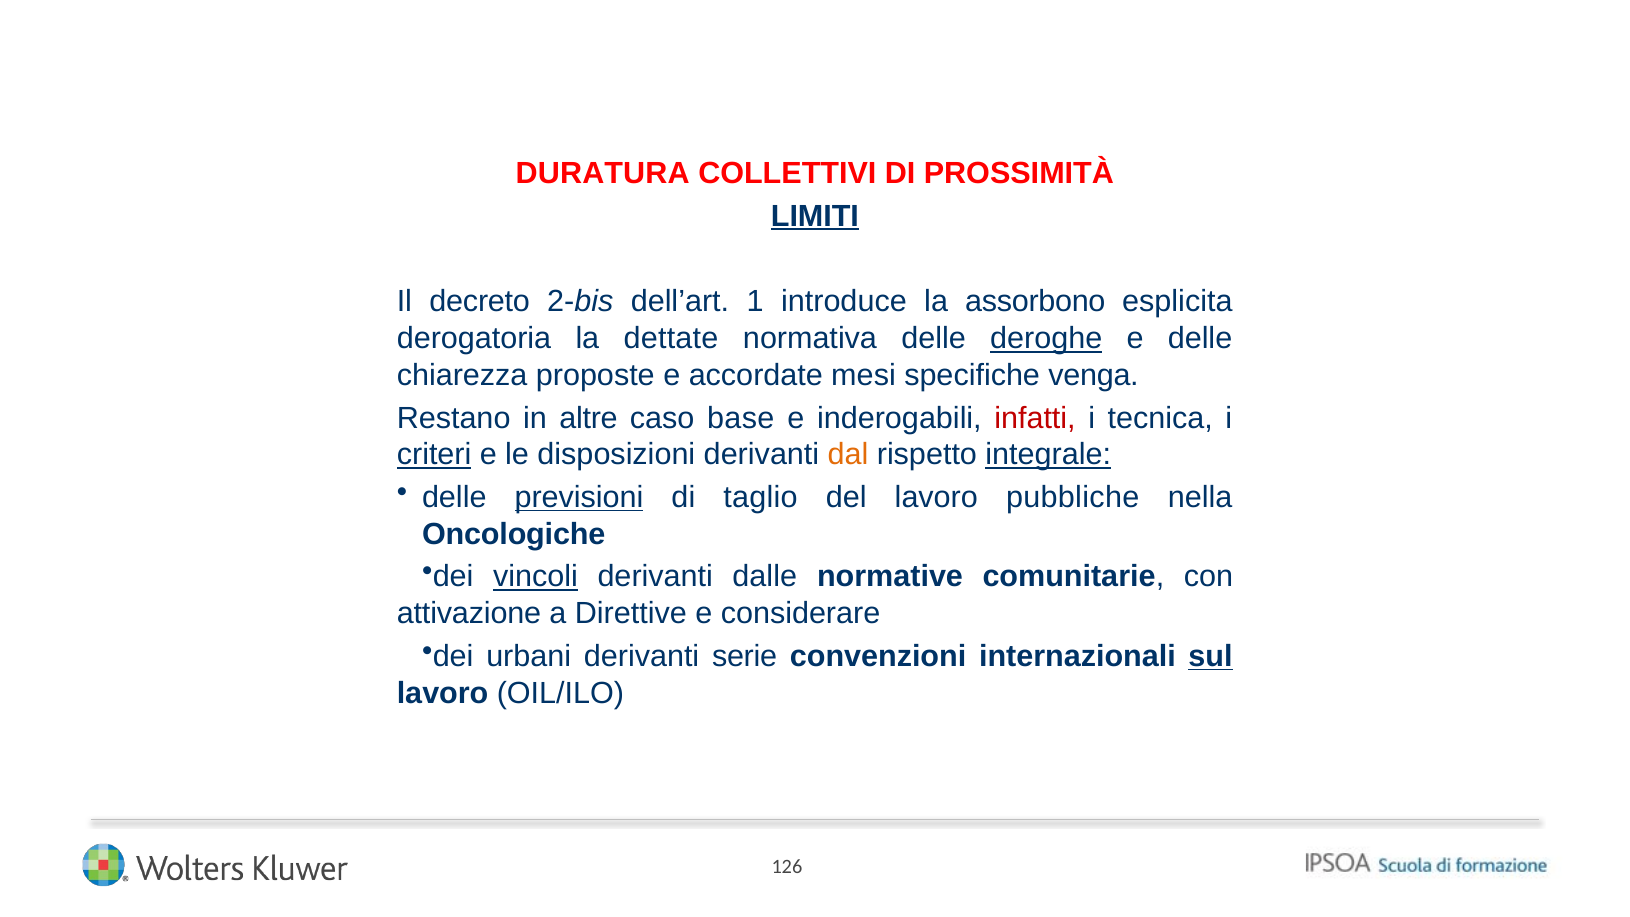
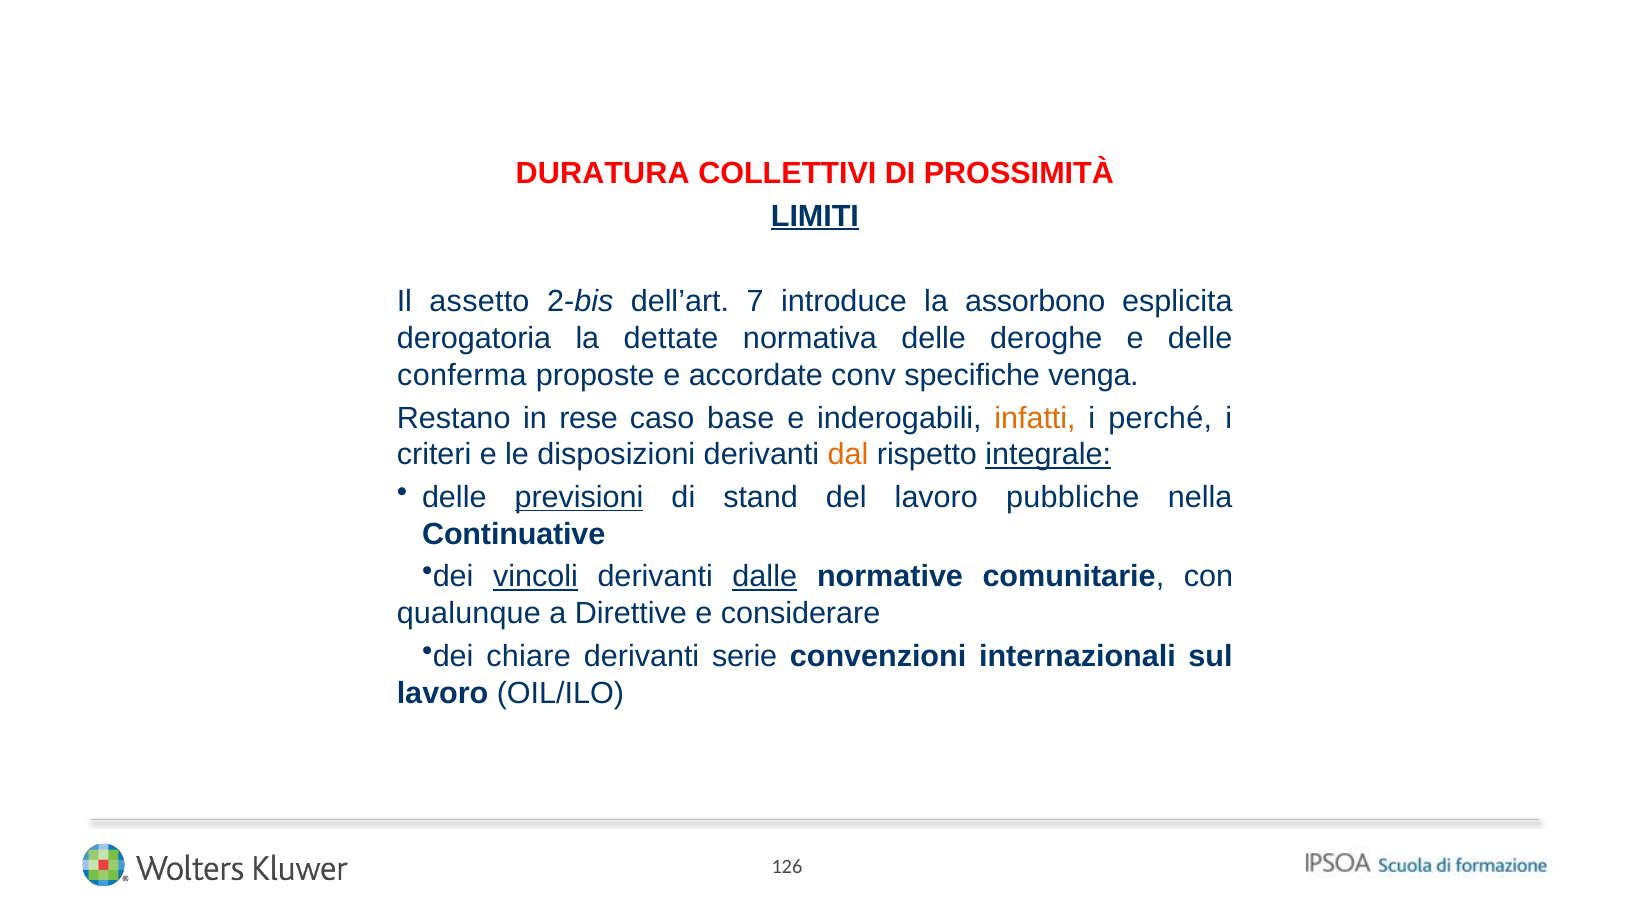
decreto: decreto -> assetto
1: 1 -> 7
deroghe underline: present -> none
chiarezza: chiarezza -> conferma
mesi: mesi -> conv
altre: altre -> rese
infatti colour: red -> orange
tecnica: tecnica -> perché
criteri underline: present -> none
taglio: taglio -> stand
Oncologiche: Oncologiche -> Continuative
dalle underline: none -> present
attivazione: attivazione -> qualunque
urbani: urbani -> chiare
sul underline: present -> none
